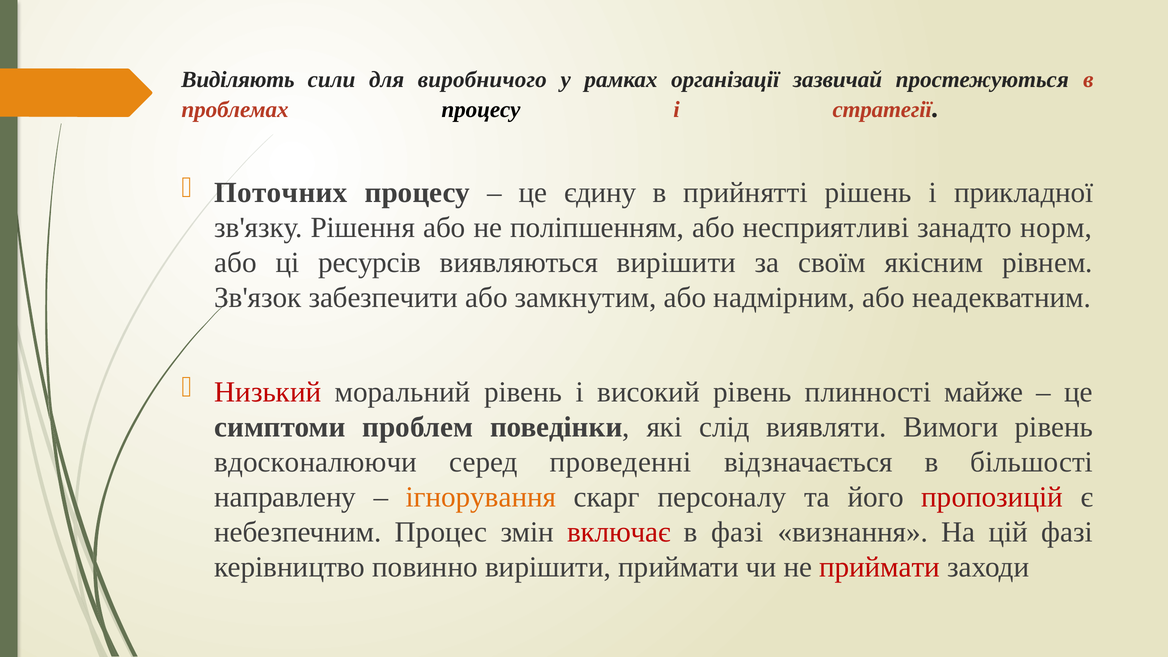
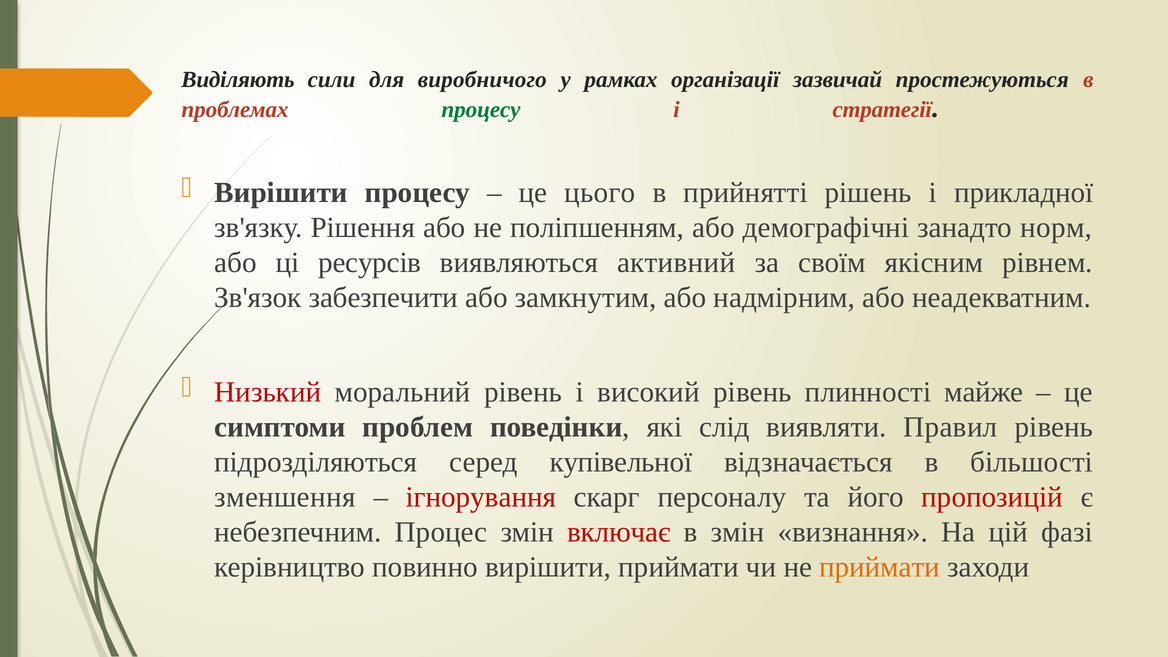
процесу at (481, 109) colour: black -> green
Поточних at (281, 193): Поточних -> Вирішити
єдину: єдину -> цього
несприятливі: несприятливі -> демографічні
виявляються вирішити: вирішити -> активний
Вимоги: Вимоги -> Правил
вдосконалюючи: вдосконалюючи -> підрозділяються
проведенні: проведенні -> купівельної
направлену: направлену -> зменшення
ігнорування colour: orange -> red
в фазі: фазі -> змін
приймати at (880, 567) colour: red -> orange
